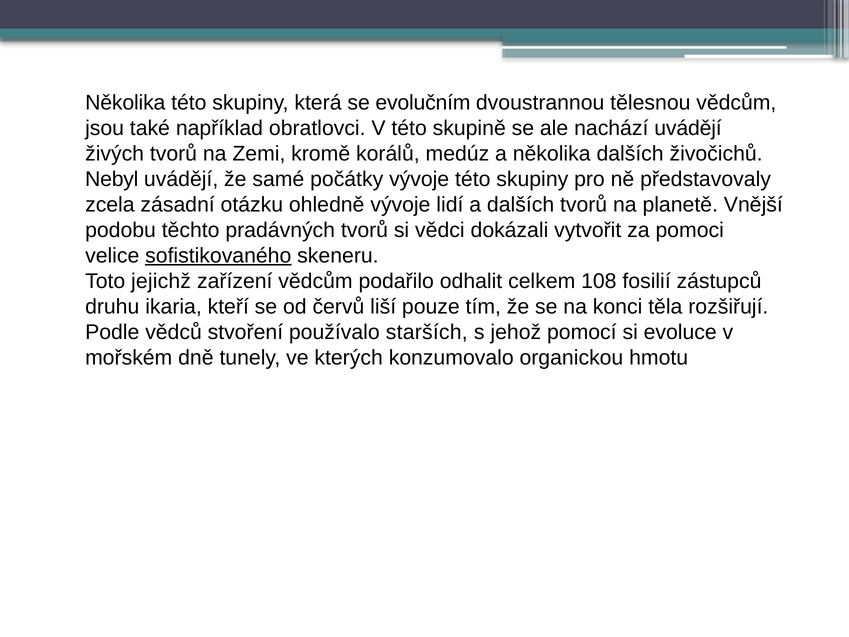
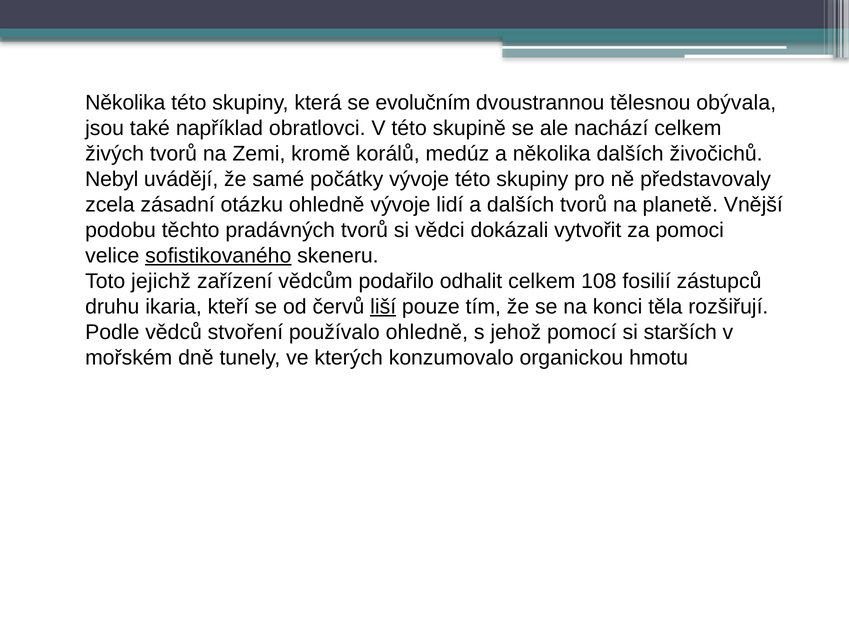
tělesnou vědcům: vědcům -> obývala
nachází uvádějí: uvádějí -> celkem
liší underline: none -> present
používalo starších: starších -> ohledně
evoluce: evoluce -> starších
